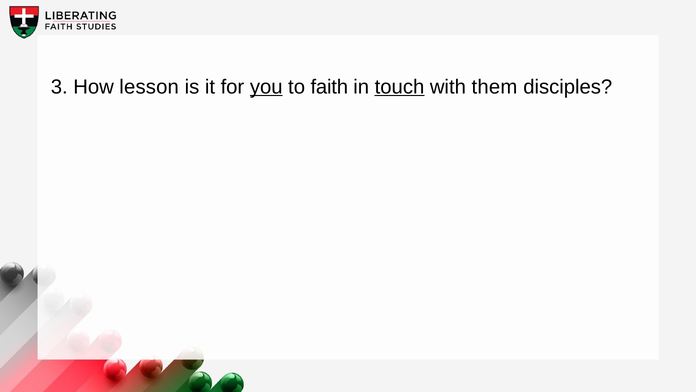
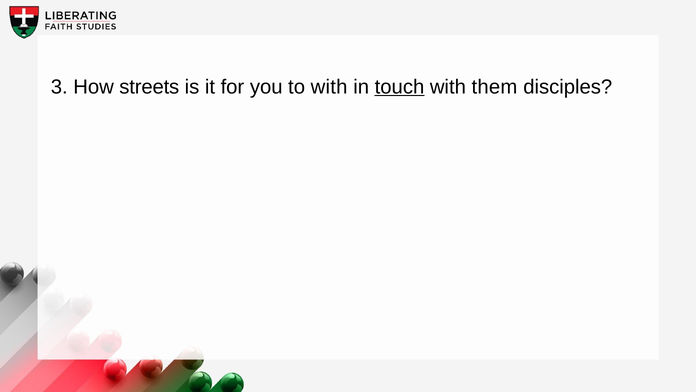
lesson: lesson -> streets
you underline: present -> none
to faith: faith -> with
